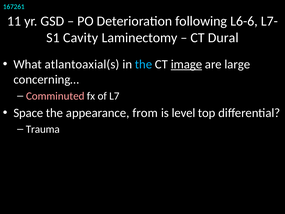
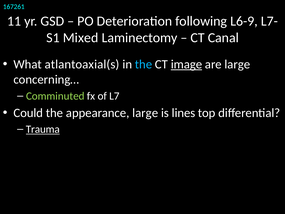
L6-6: L6-6 -> L6-9
Cavity: Cavity -> Mixed
Dural: Dural -> Canal
Comminuted colour: pink -> light green
Space: Space -> Could
appearance from: from -> large
level: level -> lines
Trauma underline: none -> present
